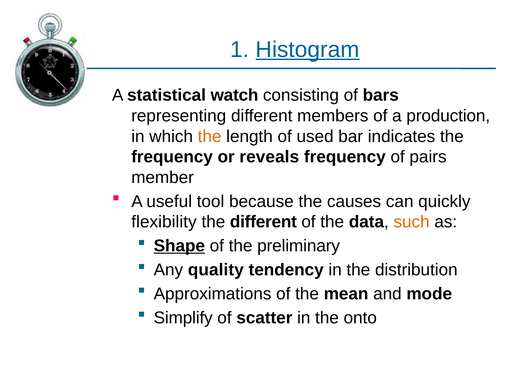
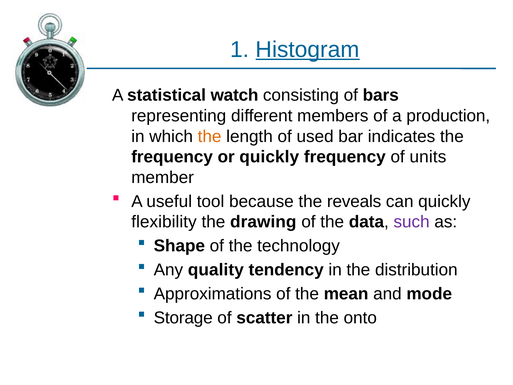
or reveals: reveals -> quickly
pairs: pairs -> units
causes: causes -> reveals
the different: different -> drawing
such colour: orange -> purple
Shape underline: present -> none
preliminary: preliminary -> technology
Simplify: Simplify -> Storage
